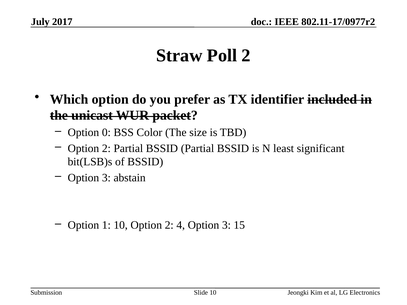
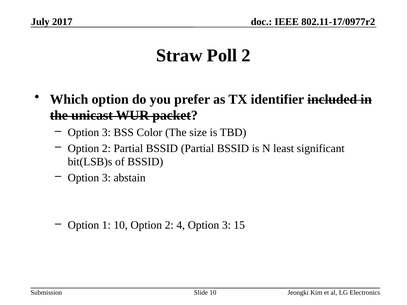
0 at (106, 133): 0 -> 3
